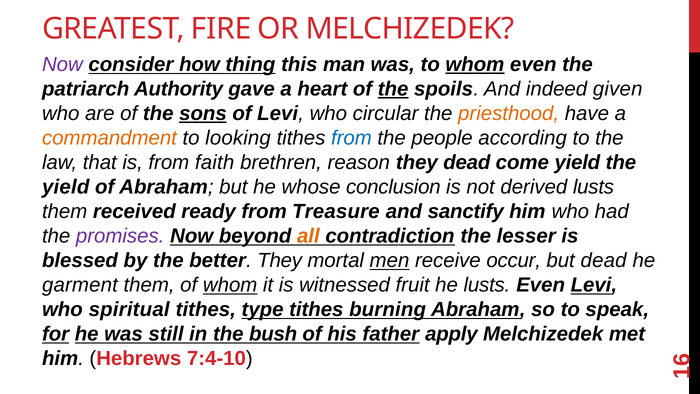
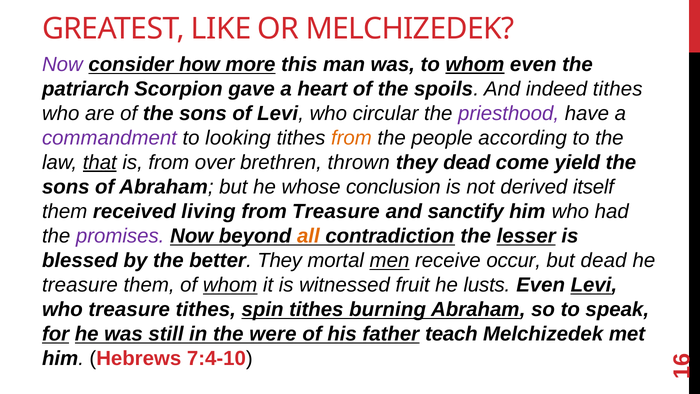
FIRE: FIRE -> LIKE
thing: thing -> more
Authority: Authority -> Scorpion
the at (393, 89) underline: present -> none
indeed given: given -> tithes
sons at (203, 113) underline: present -> none
priesthood colour: orange -> purple
commandment colour: orange -> purple
from at (351, 138) colour: blue -> orange
that underline: none -> present
faith: faith -> over
reason: reason -> thrown
yield at (66, 187): yield -> sons
derived lusts: lusts -> itself
ready: ready -> living
lesser underline: none -> present
garment at (80, 285): garment -> treasure
who spiritual: spiritual -> treasure
type: type -> spin
bush: bush -> were
apply: apply -> teach
